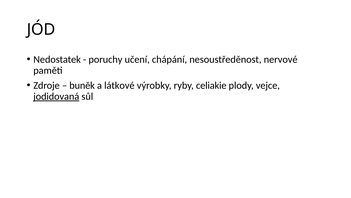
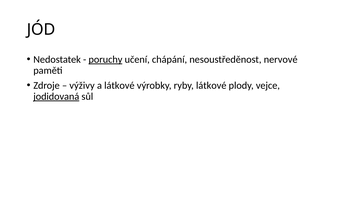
poruchy underline: none -> present
buněk: buněk -> výživy
ryby celiakie: celiakie -> látkové
